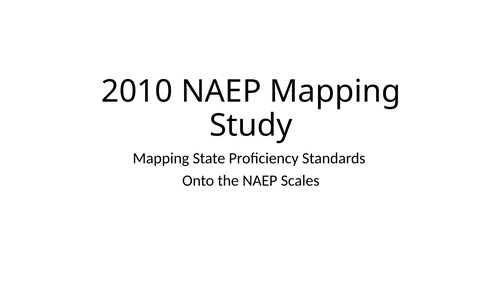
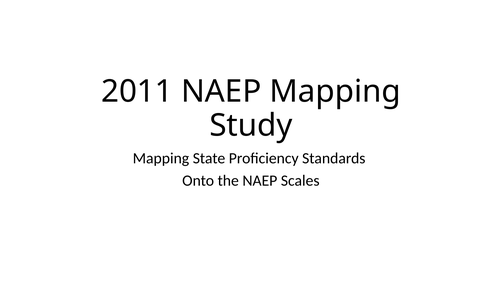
2010: 2010 -> 2011
